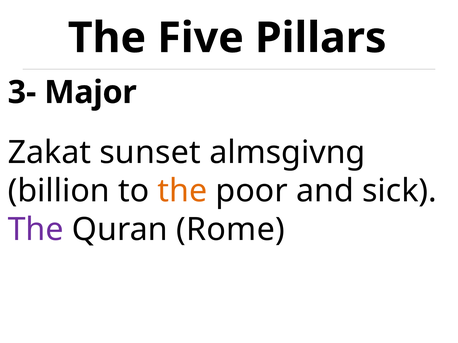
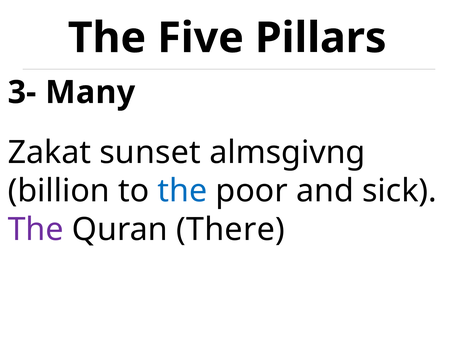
Major: Major -> Many
the at (182, 191) colour: orange -> blue
Rome: Rome -> There
